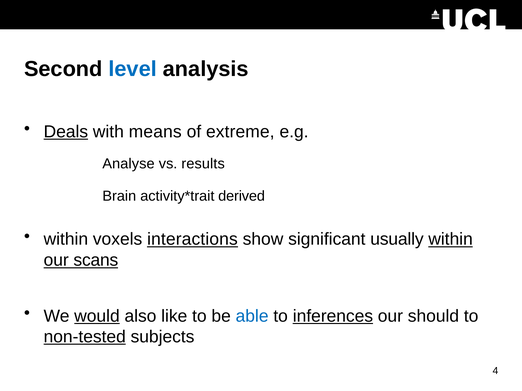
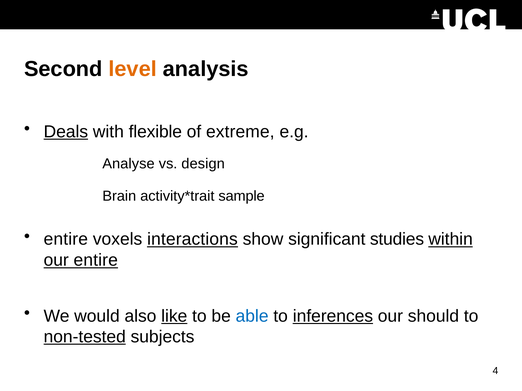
level colour: blue -> orange
means: means -> flexible
results: results -> design
derived: derived -> sample
within at (66, 240): within -> entire
usually: usually -> studies
our scans: scans -> entire
would underline: present -> none
like underline: none -> present
